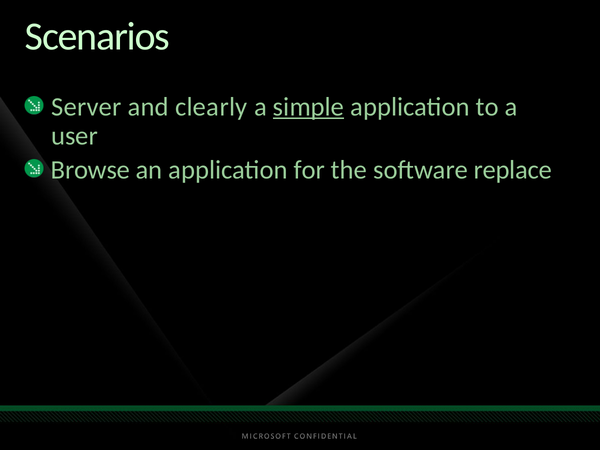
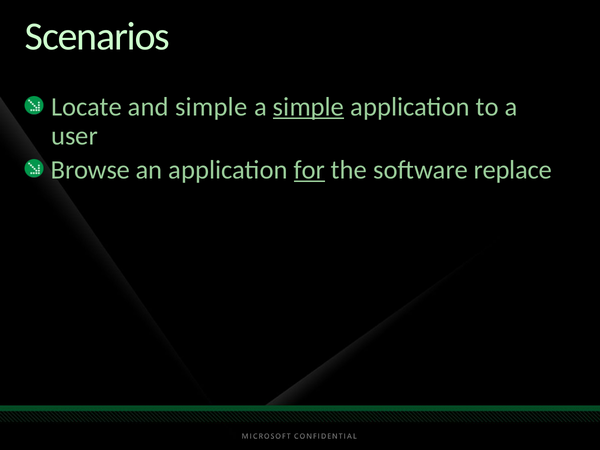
Server: Server -> Locate
and clearly: clearly -> simple
for underline: none -> present
